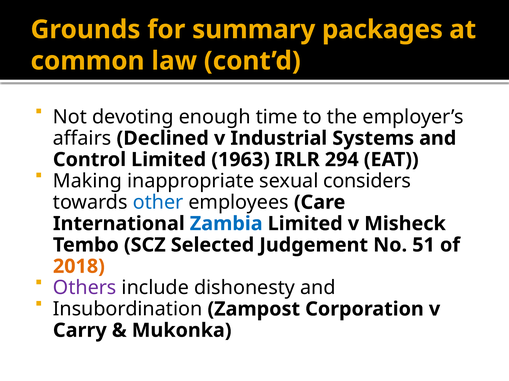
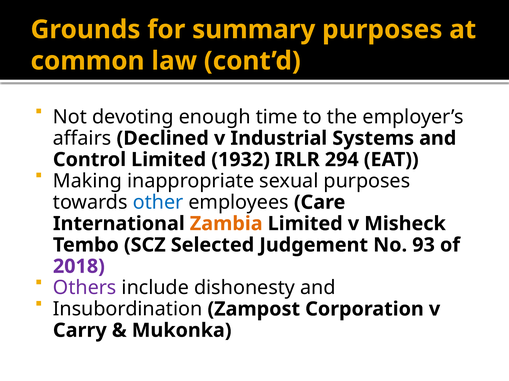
summary packages: packages -> purposes
1963: 1963 -> 1932
sexual considers: considers -> purposes
Zambia colour: blue -> orange
51: 51 -> 93
2018 colour: orange -> purple
